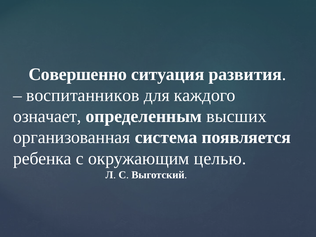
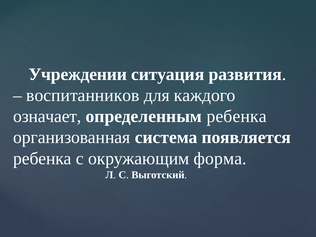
Совершенно: Совершенно -> Учреждении
определенным высших: высших -> ребенка
целью: целью -> форма
